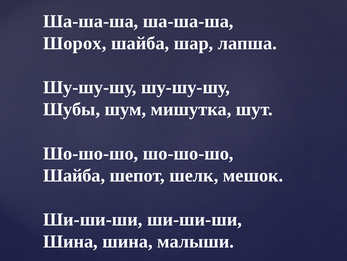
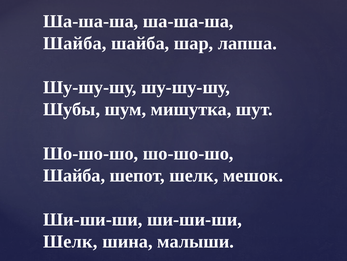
Шорох at (75, 43): Шорох -> Шайба
Шина at (70, 241): Шина -> Шелк
